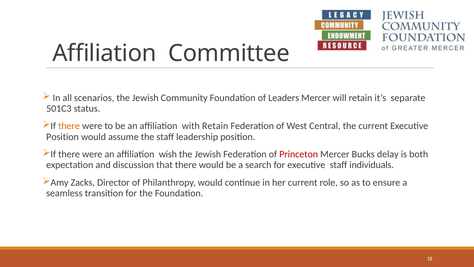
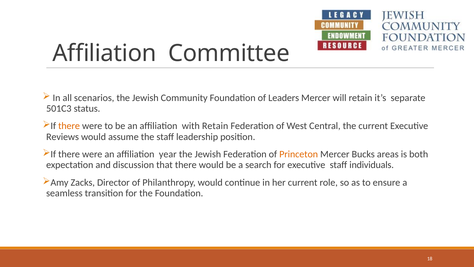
Position at (63, 137): Position -> Reviews
wish: wish -> year
Princeton colour: red -> orange
delay: delay -> areas
